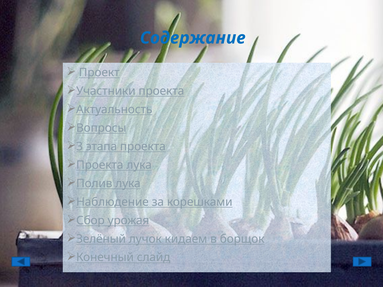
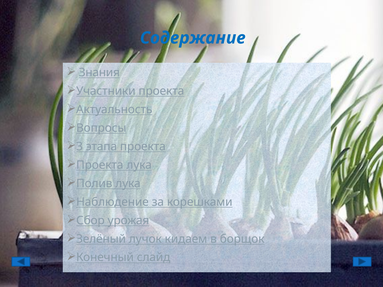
Проект: Проект -> Знания
